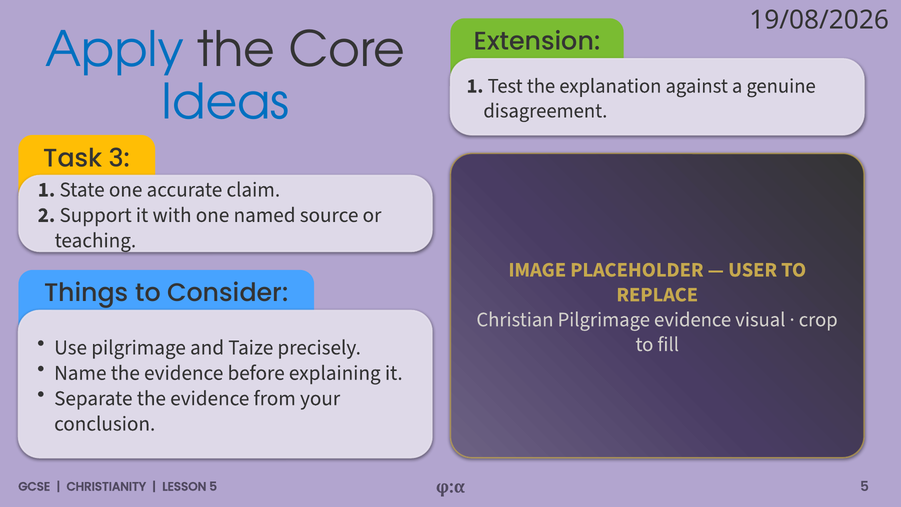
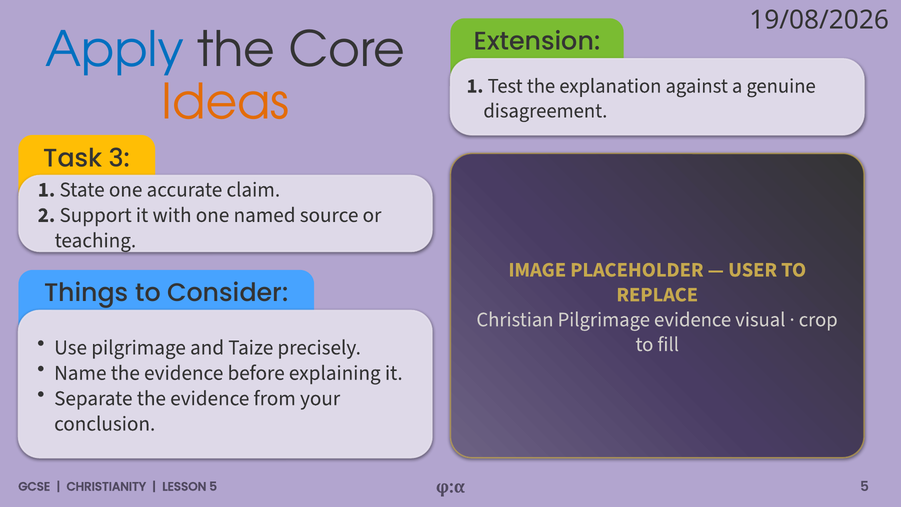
Ideas colour: blue -> orange
